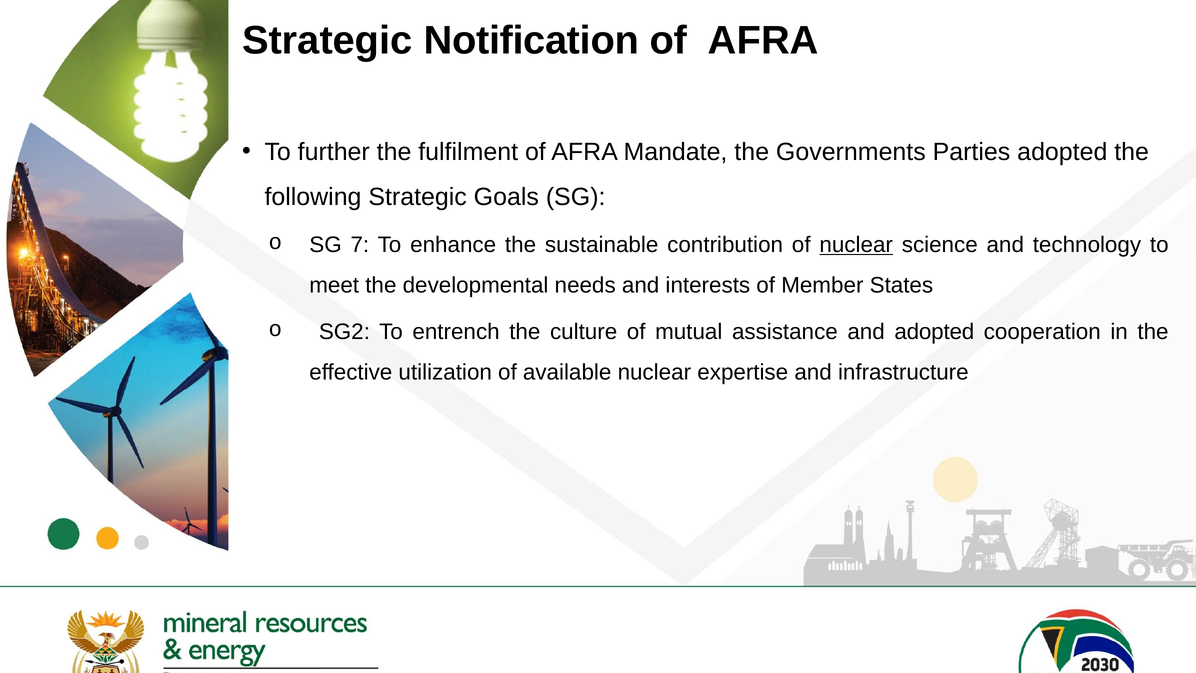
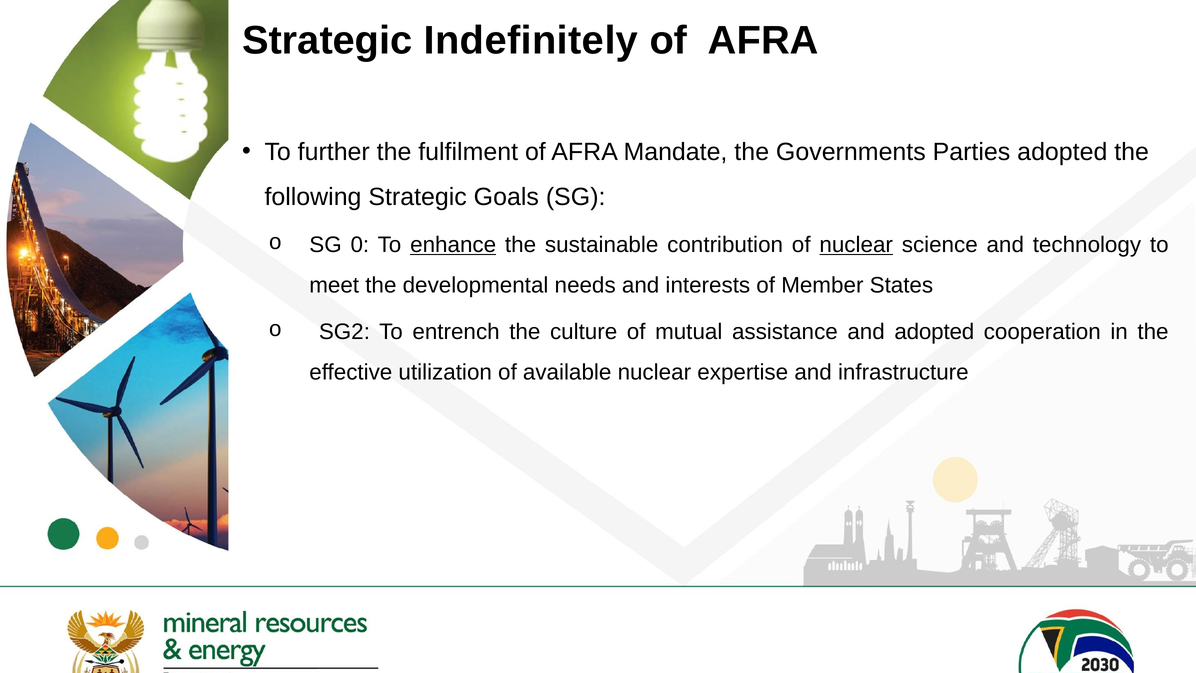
Notification: Notification -> Indefinitely
7: 7 -> 0
enhance underline: none -> present
